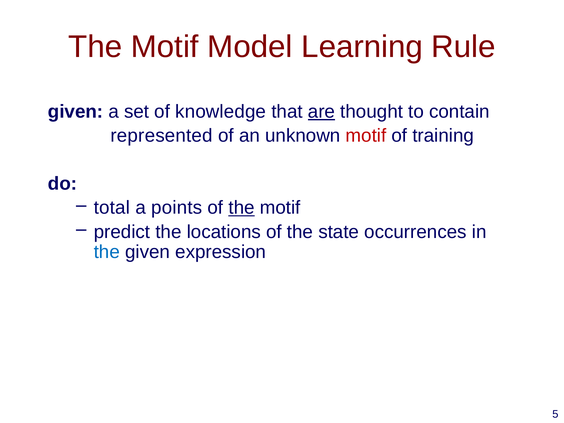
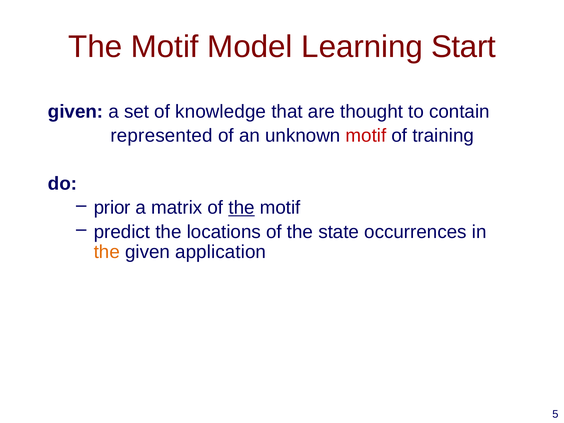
Rule: Rule -> Start
are underline: present -> none
total: total -> prior
points: points -> matrix
the at (107, 252) colour: blue -> orange
expression: expression -> application
